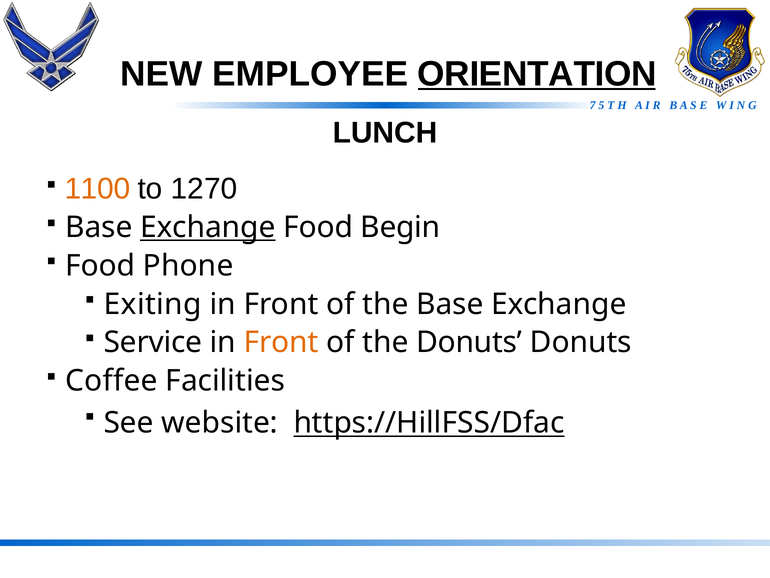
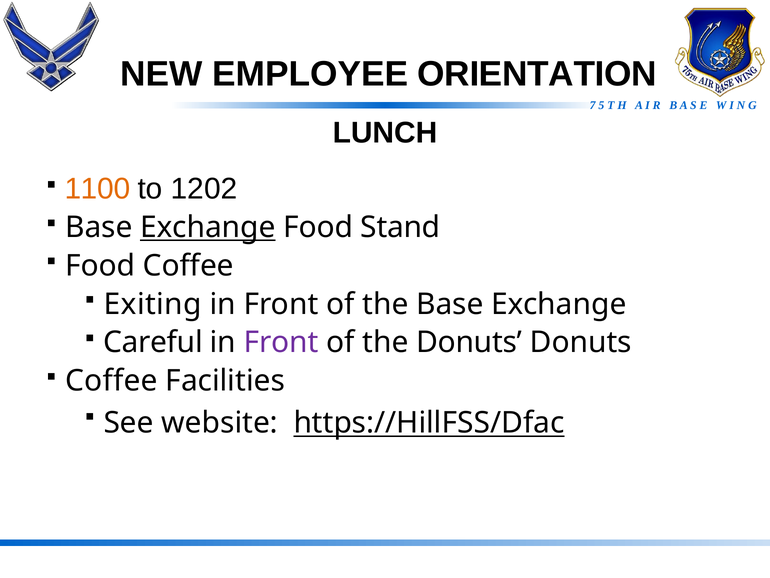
ORIENTATION underline: present -> none
1270: 1270 -> 1202
Begin: Begin -> Stand
Food Phone: Phone -> Coffee
Service: Service -> Careful
Front at (281, 342) colour: orange -> purple
